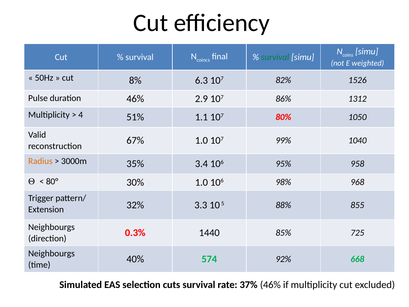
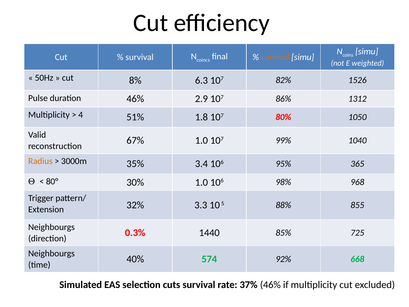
survival at (275, 57) colour: green -> orange
1.1: 1.1 -> 1.8
958: 958 -> 365
